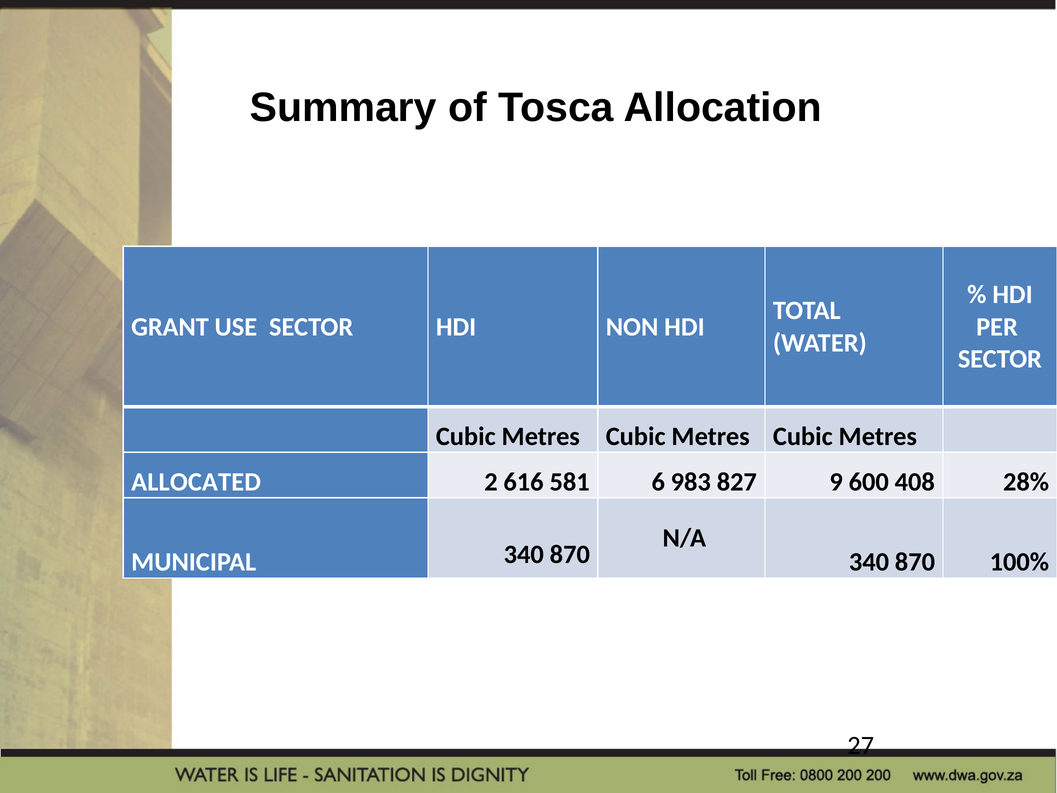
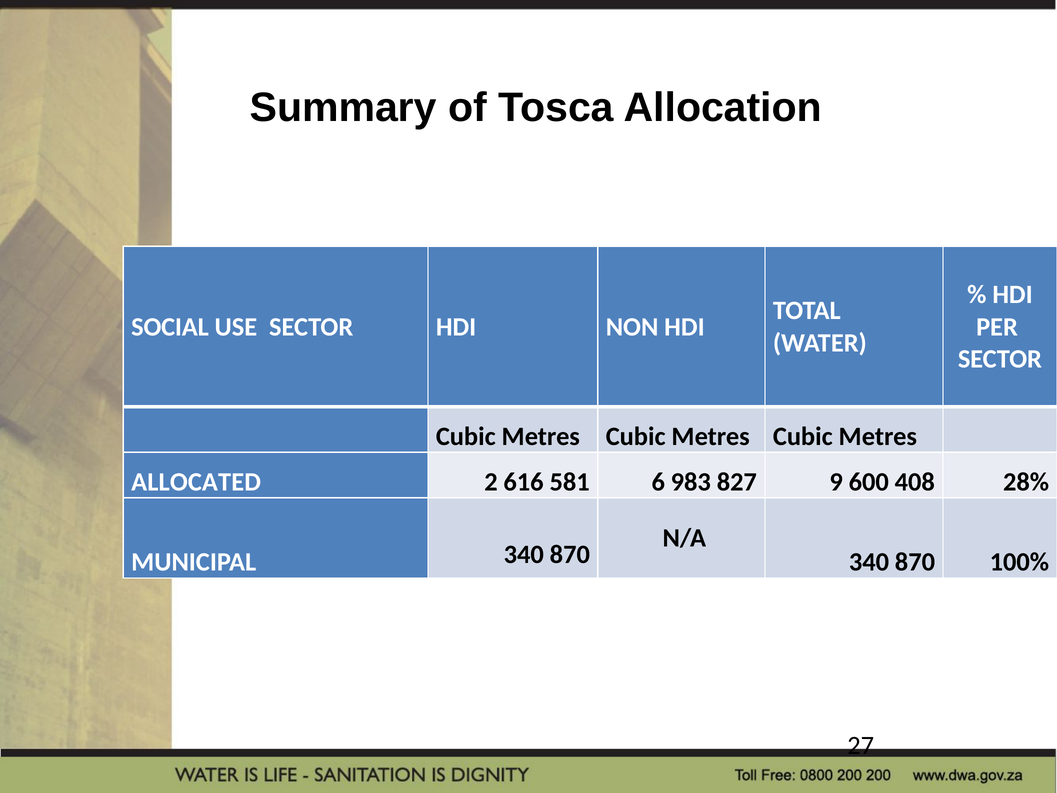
GRANT: GRANT -> SOCIAL
